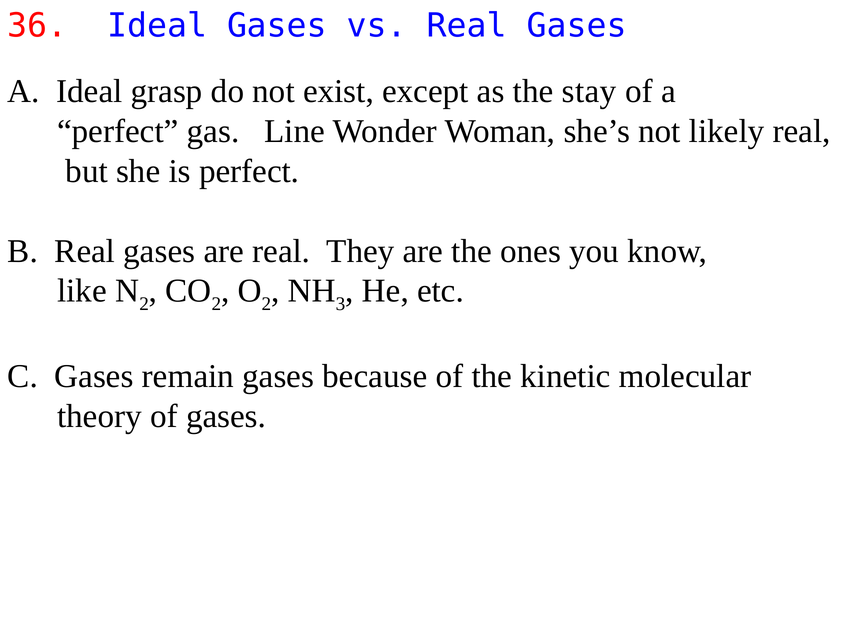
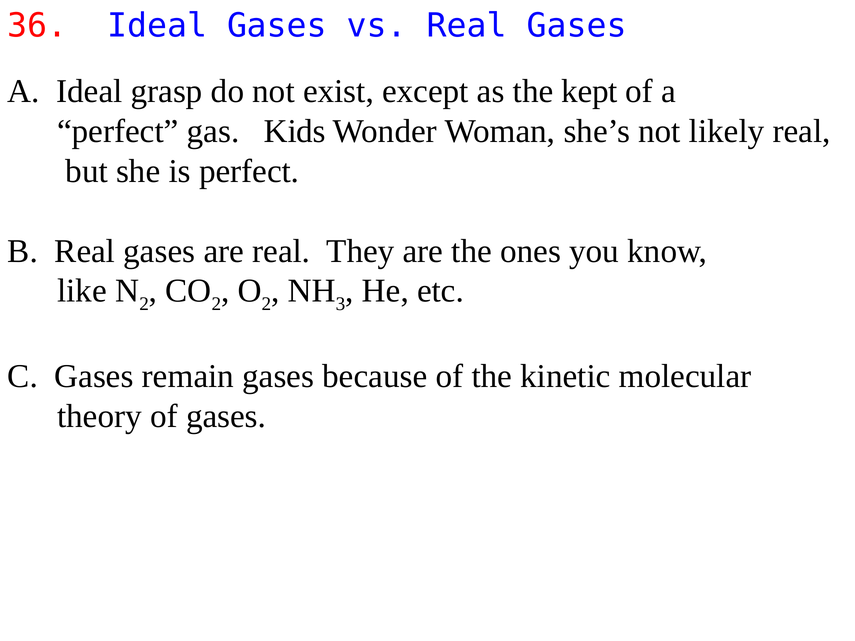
stay: stay -> kept
Line: Line -> Kids
